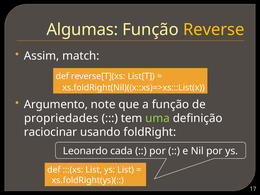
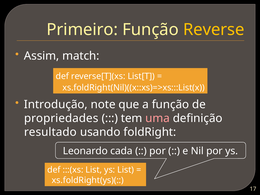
Algumas: Algumas -> Primeiro
Argumento: Argumento -> Introdução
uma colour: light green -> pink
raciocinar: raciocinar -> resultado
